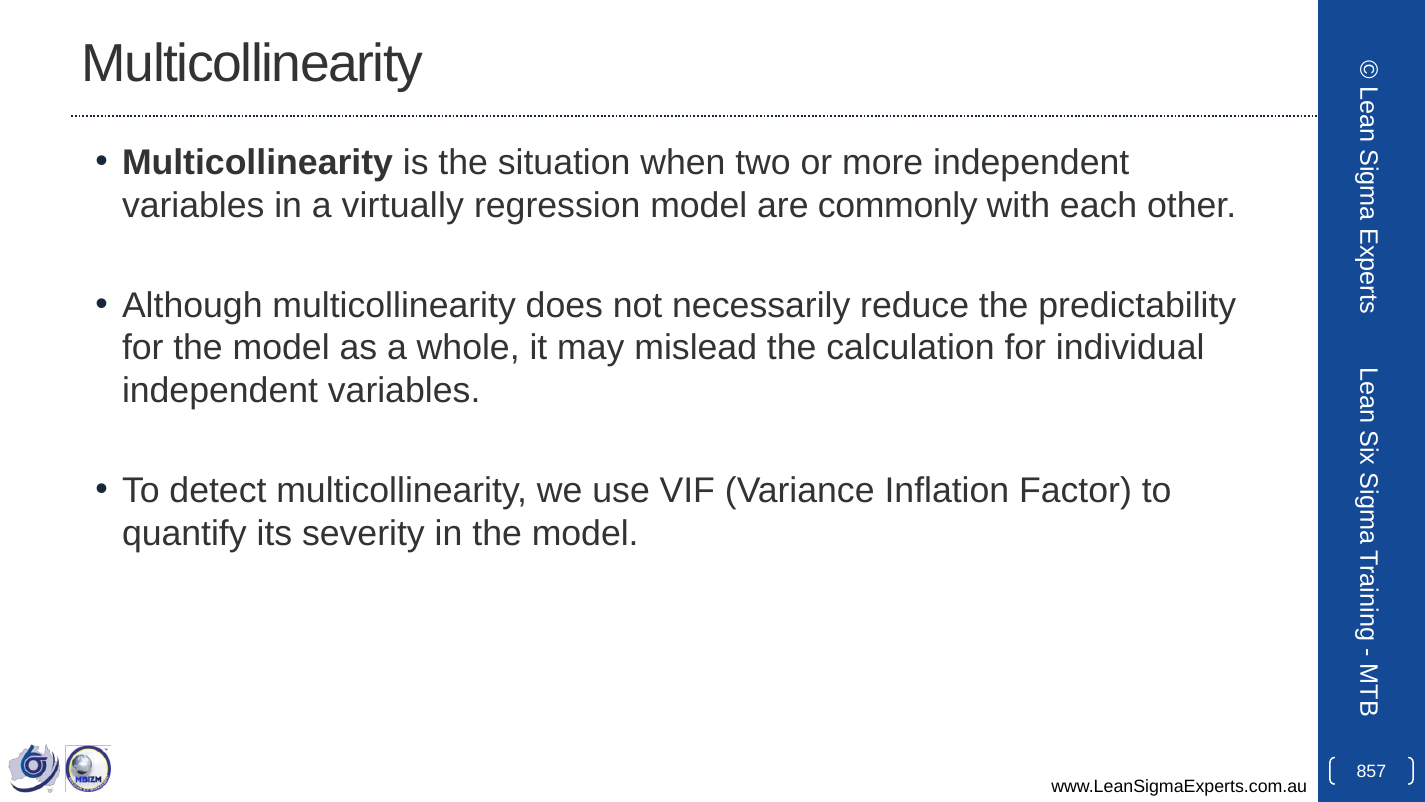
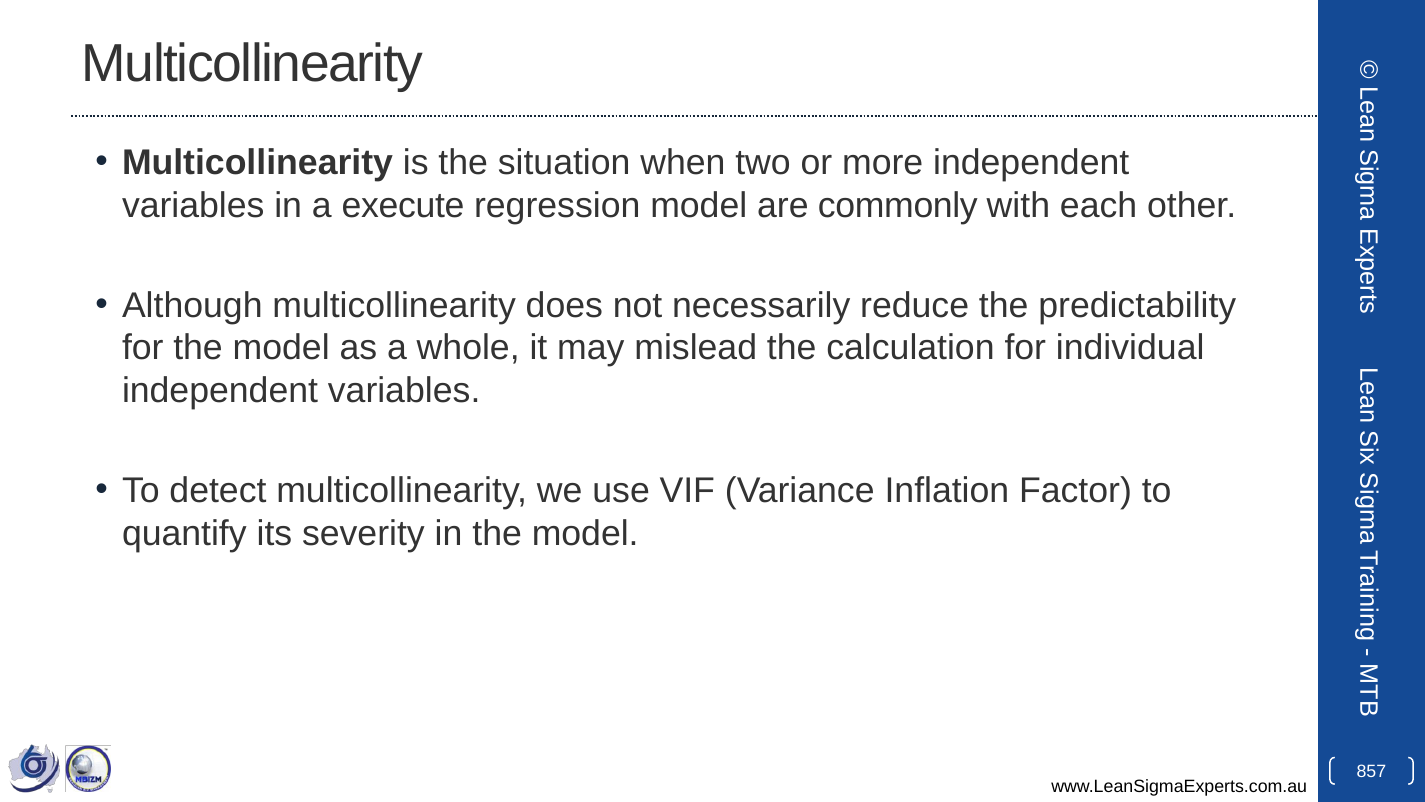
virtually: virtually -> execute
